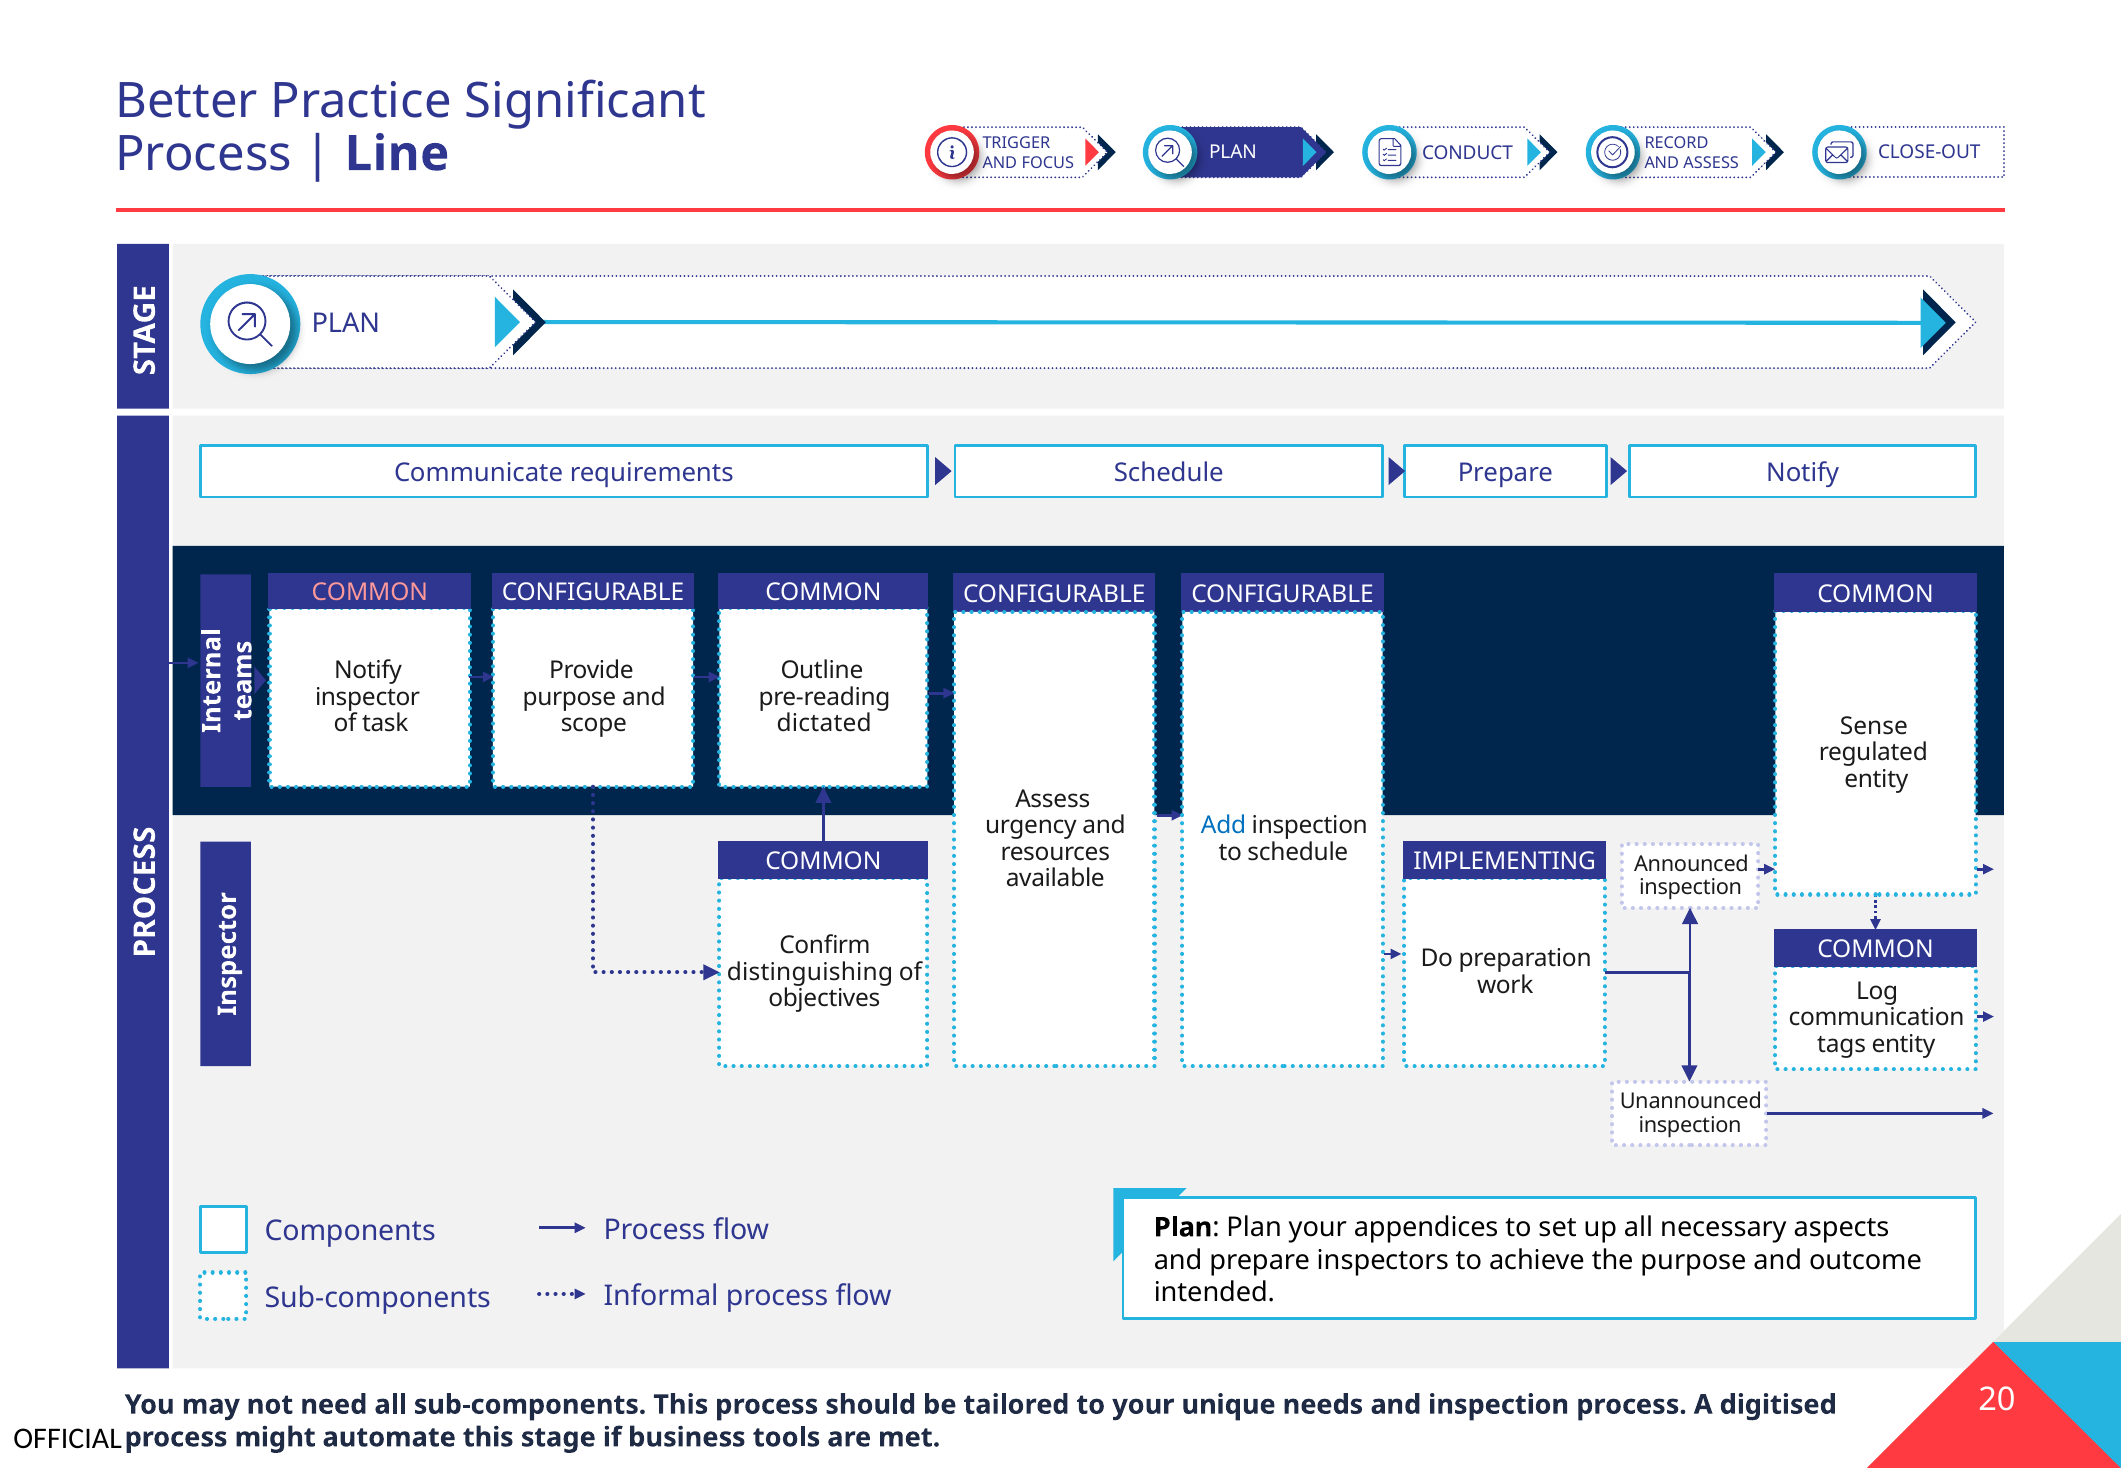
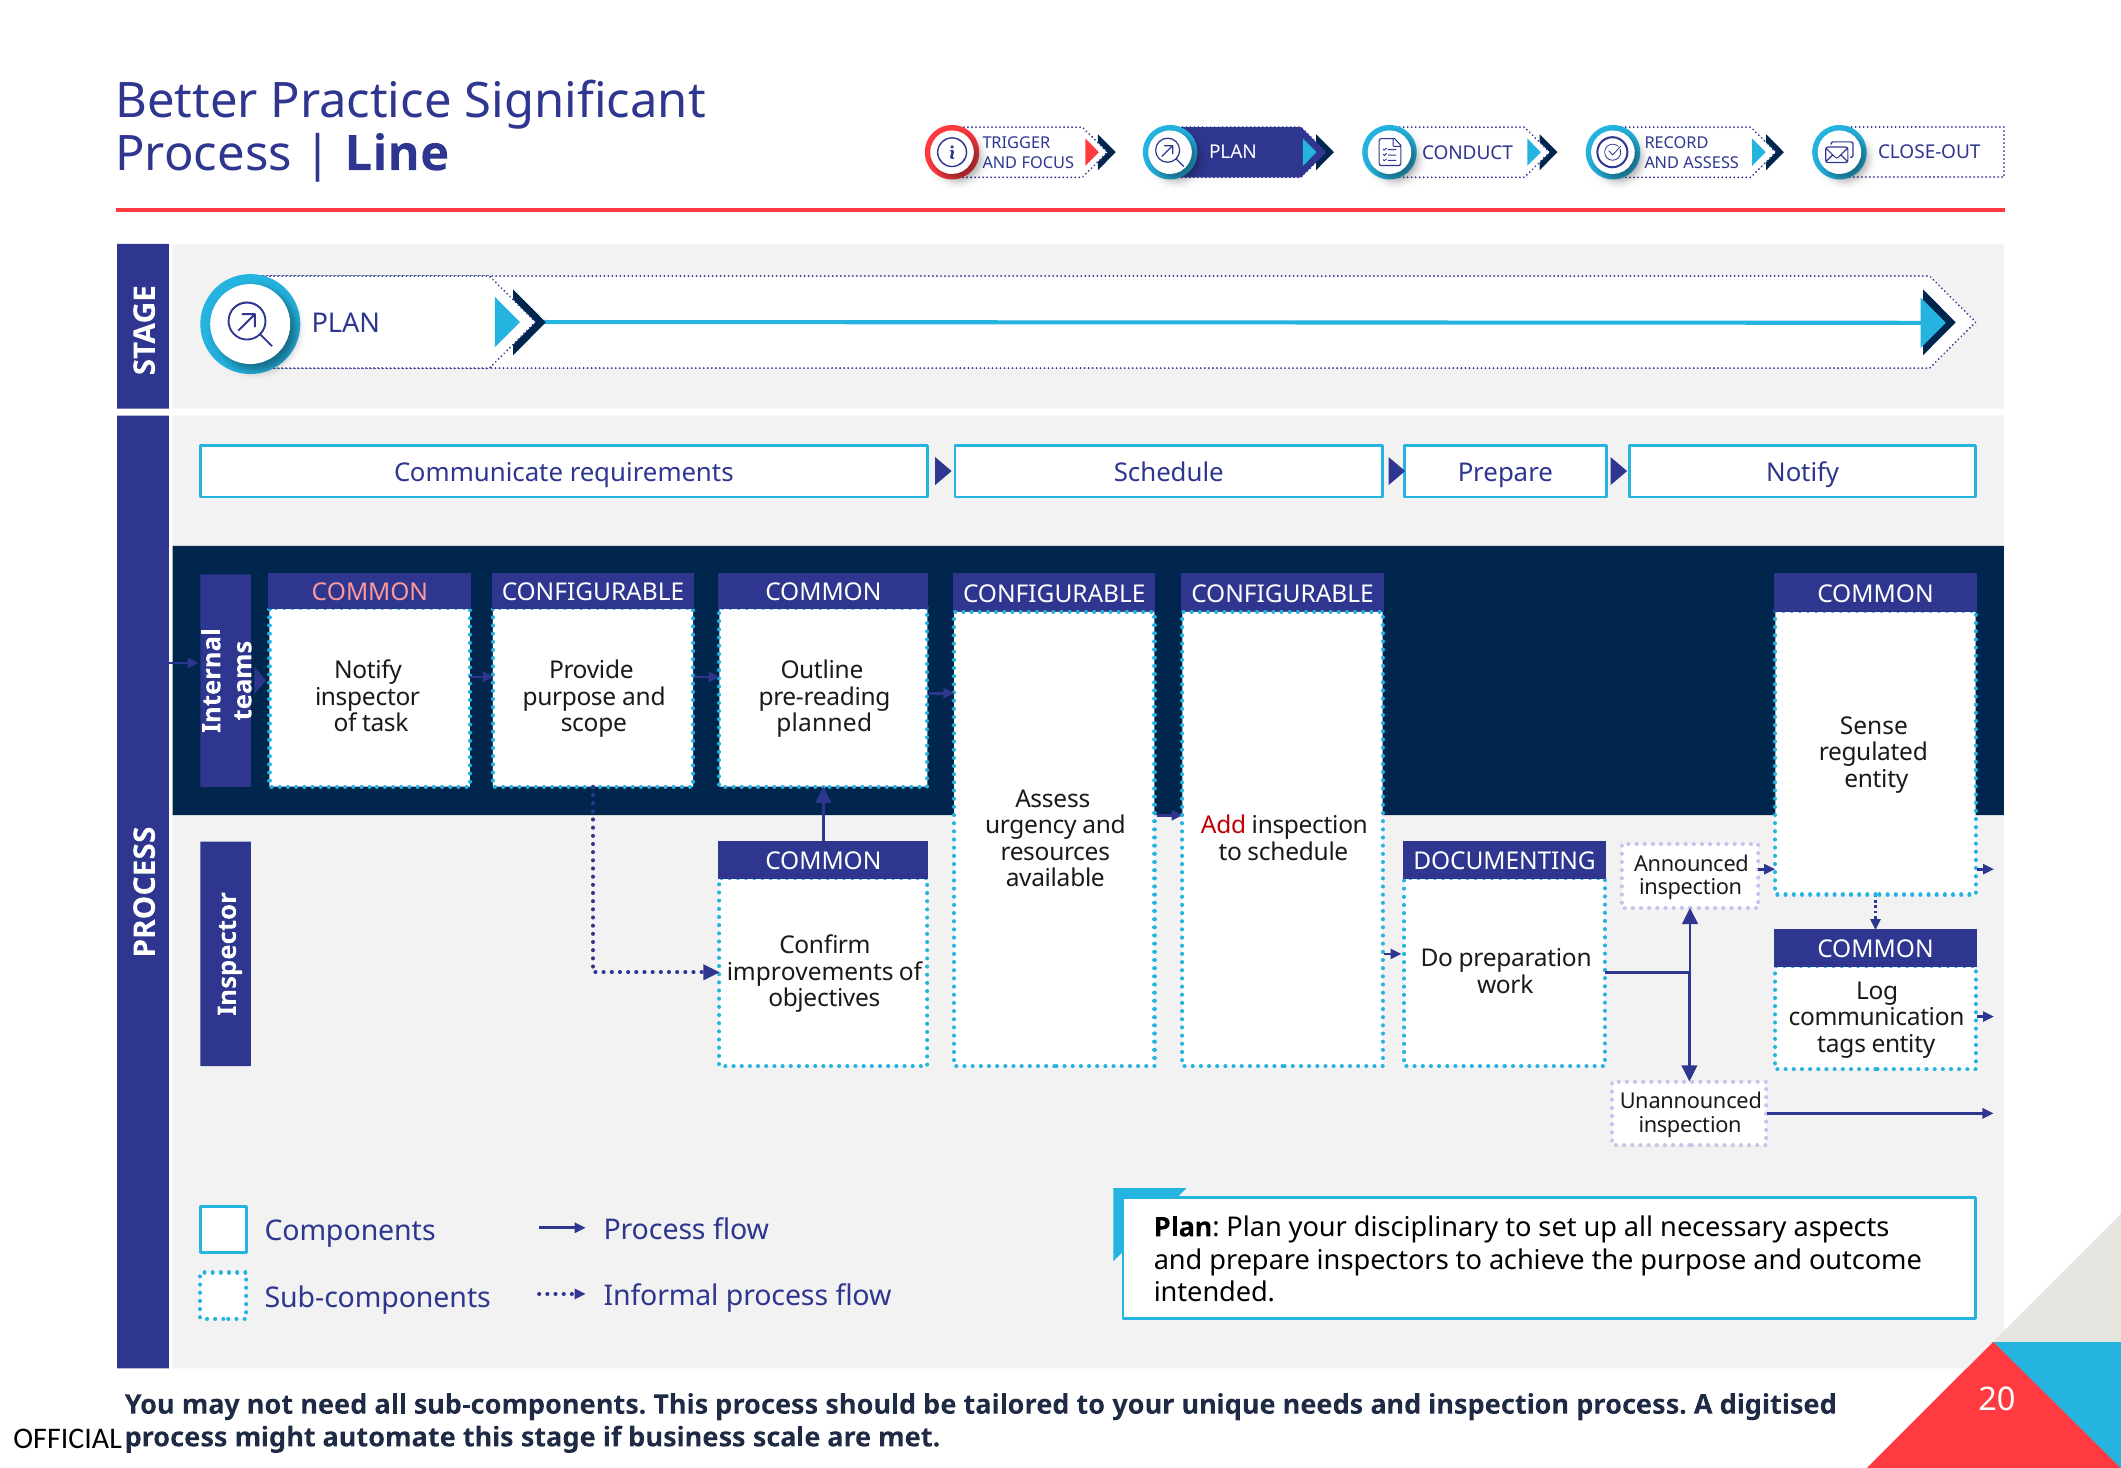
dictated: dictated -> planned
Add colour: blue -> red
IMPLEMENTING: IMPLEMENTING -> DOCUMENTING
distinguishing: distinguishing -> improvements
appendices: appendices -> disciplinary
tools: tools -> scale
